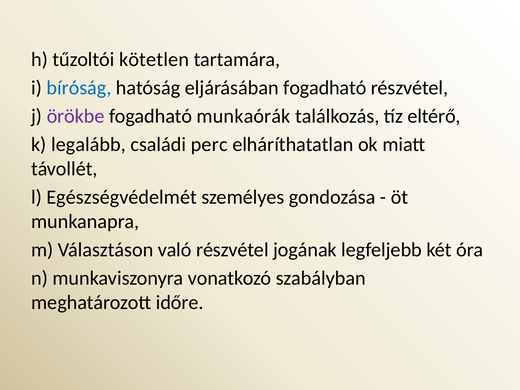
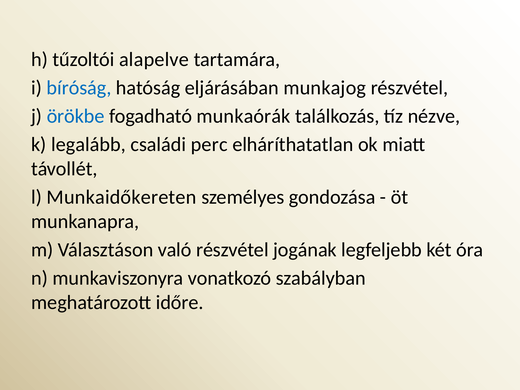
kötetlen: kötetlen -> alapelve
eljárásában fogadható: fogadható -> munkajog
örökbe colour: purple -> blue
eltérő: eltérő -> nézve
Egészségvédelmét: Egészségvédelmét -> Munkaidőkereten
